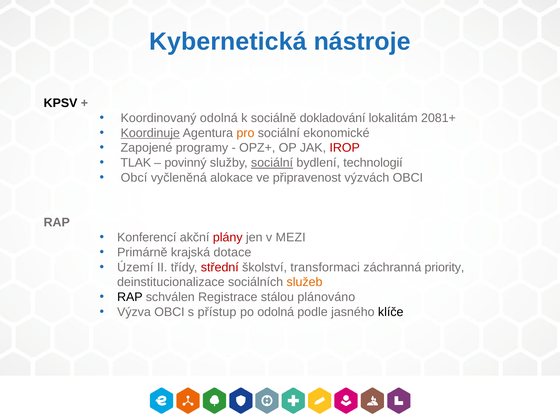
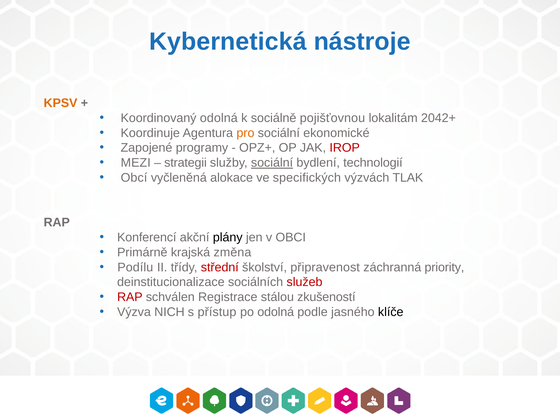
KPSV colour: black -> orange
dokladování: dokladování -> pojišťovnou
2081+: 2081+ -> 2042+
Koordinuje underline: present -> none
TLAK: TLAK -> MEZI
povinný: povinný -> strategii
připravenost: připravenost -> specifických
výzvách OBCI: OBCI -> TLAK
plány colour: red -> black
MEZI: MEZI -> OBCI
dotace: dotace -> změna
Území: Území -> Podílu
transformaci: transformaci -> připravenost
služeb colour: orange -> red
RAP at (130, 297) colour: black -> red
plánováno: plánováno -> zkušeností
Výzva OBCI: OBCI -> NICH
